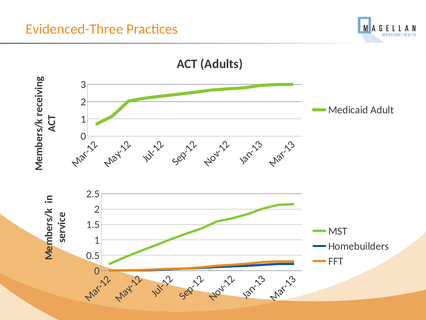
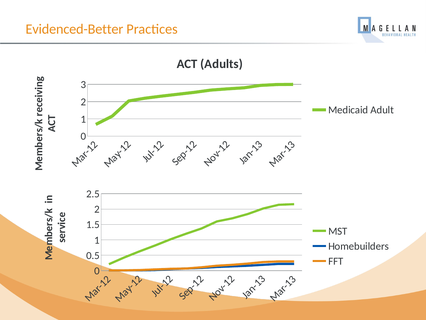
Evidenced-Three: Evidenced-Three -> Evidenced-Better
